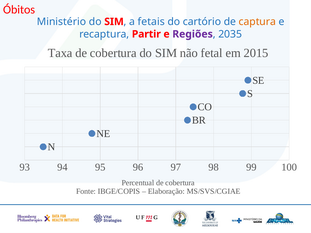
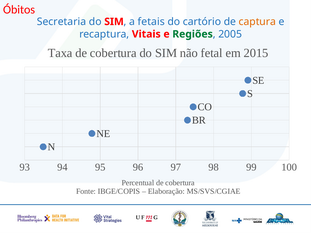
Ministério: Ministério -> Secretaria
Partir: Partir -> Vitais
Regiões colour: purple -> green
2035: 2035 -> 2005
